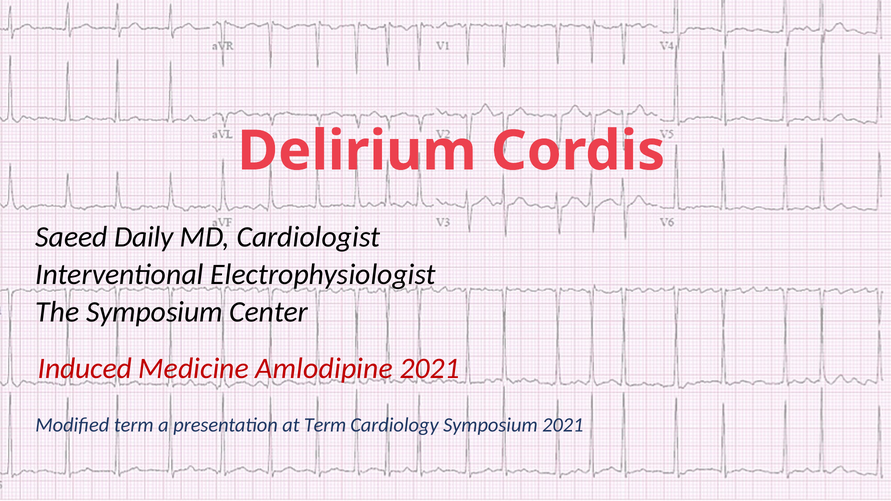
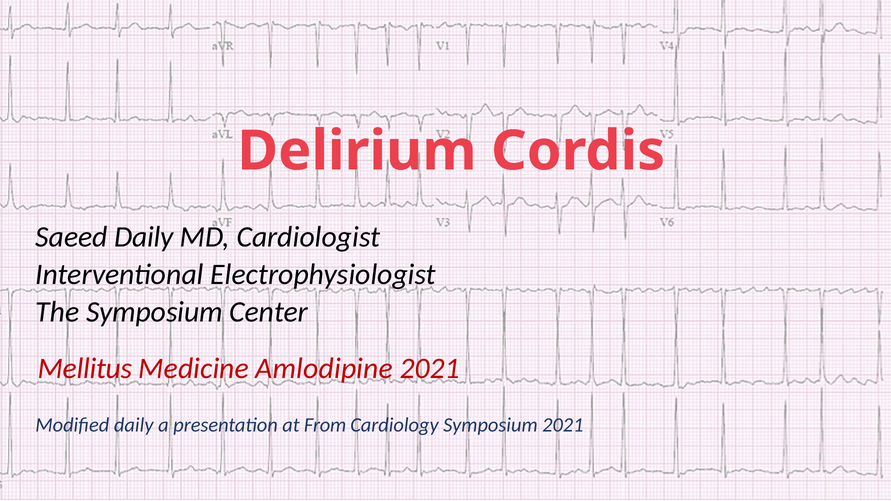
Induced: Induced -> Mellitus
Modified term: term -> daily
at Term: Term -> From
